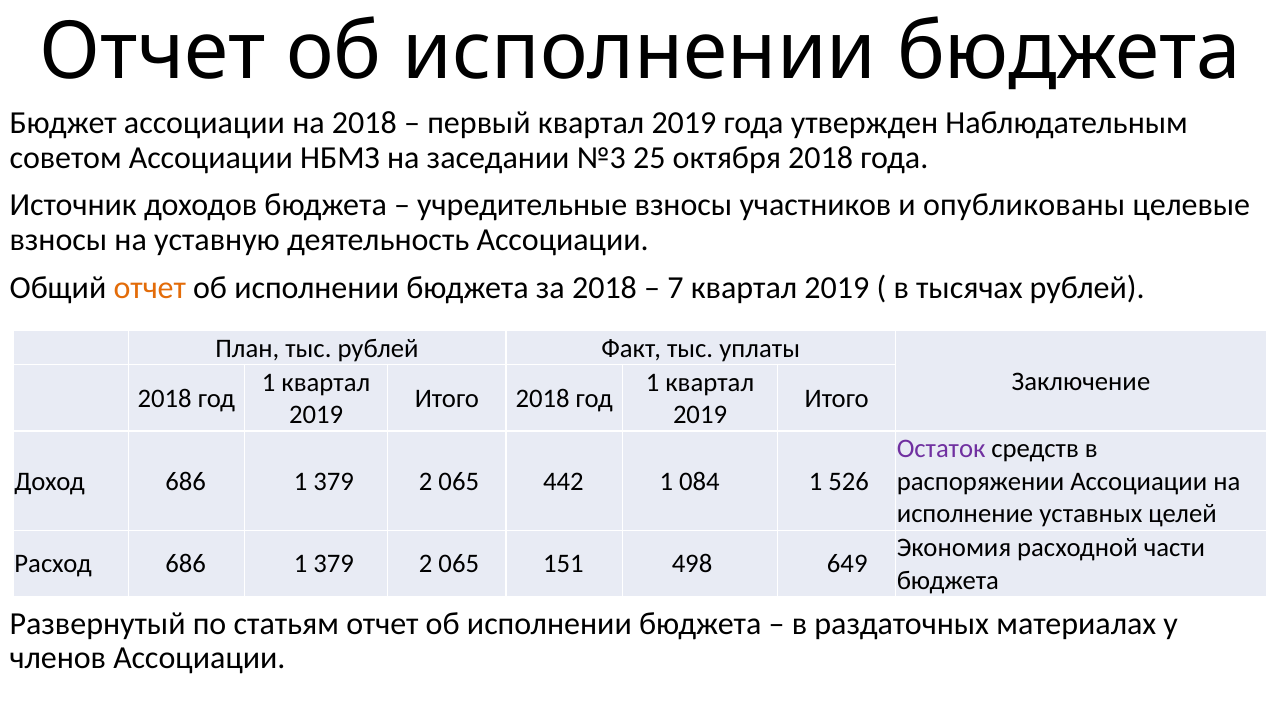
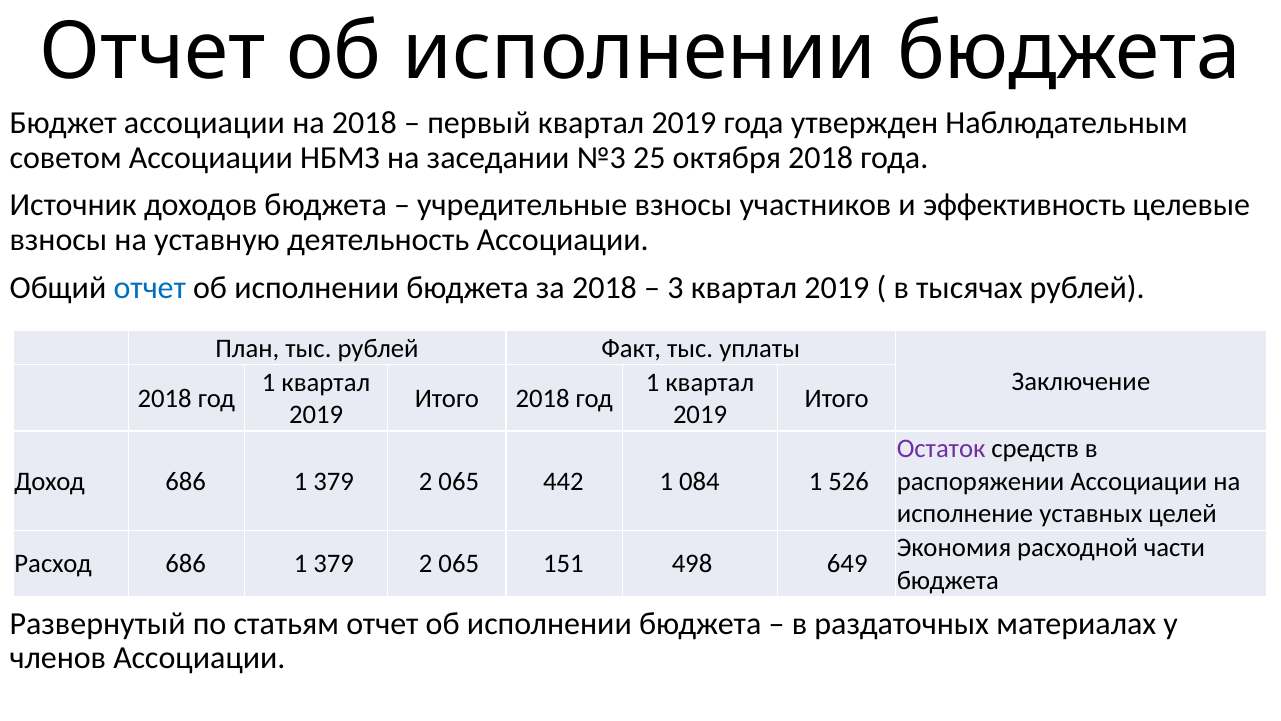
опубликованы: опубликованы -> эффективность
отчет at (150, 288) colour: orange -> blue
7: 7 -> 3
